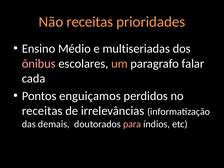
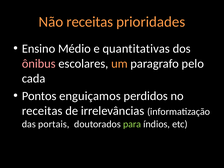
multiseriadas: multiseriadas -> quantitativas
falar: falar -> pelo
demais: demais -> portais
para colour: pink -> light green
